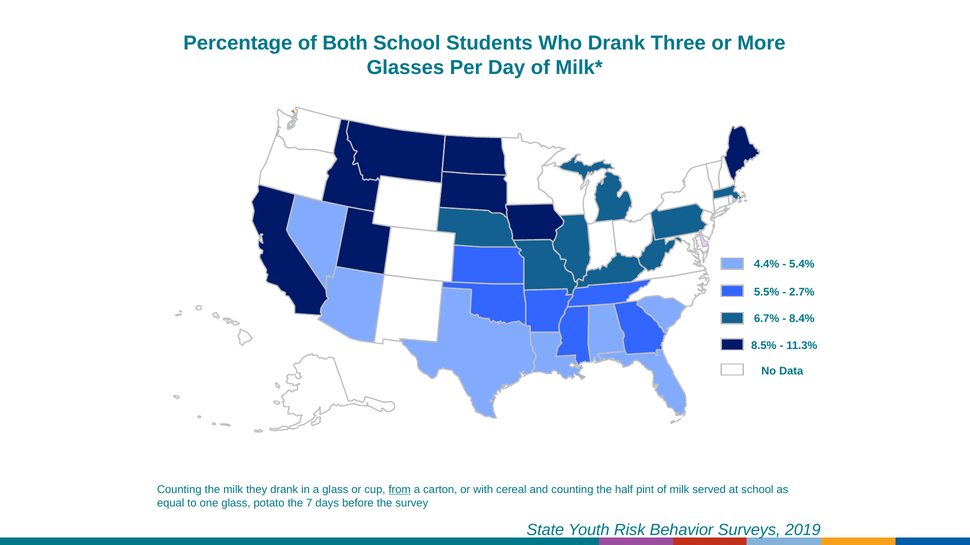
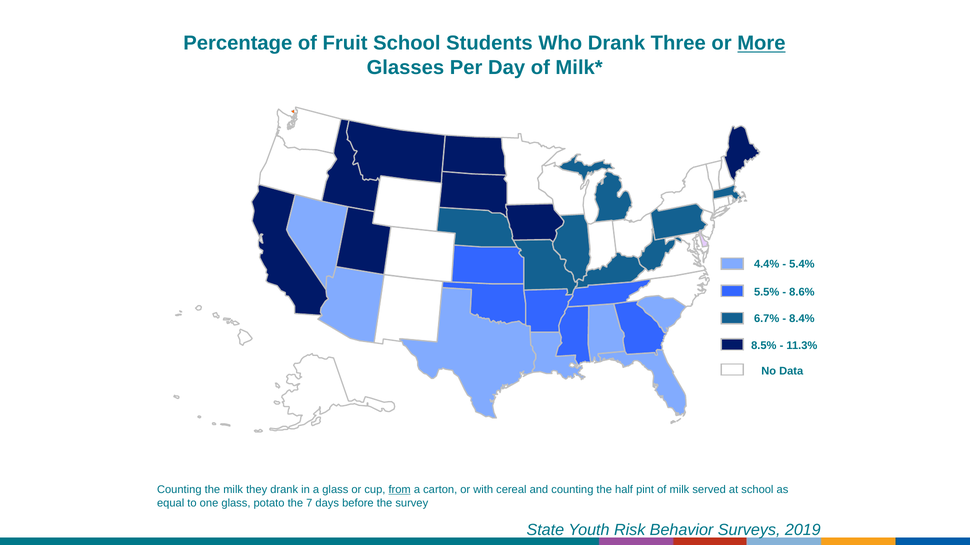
Both: Both -> Fruit
More underline: none -> present
2.7%: 2.7% -> 8.6%
